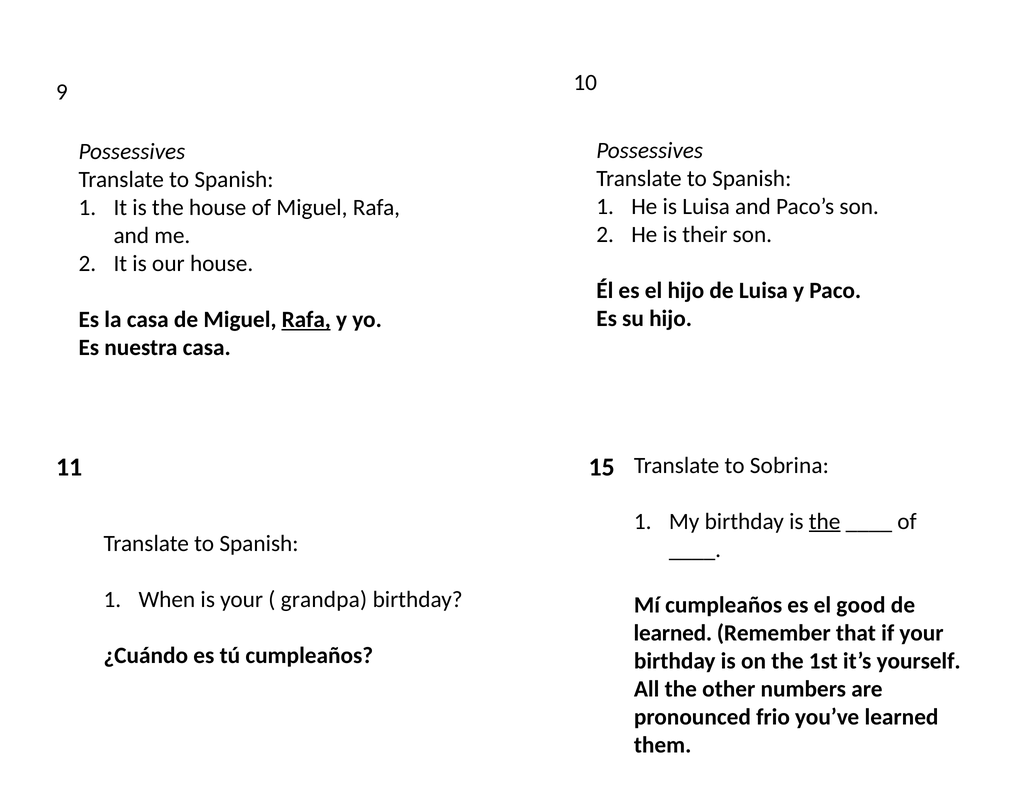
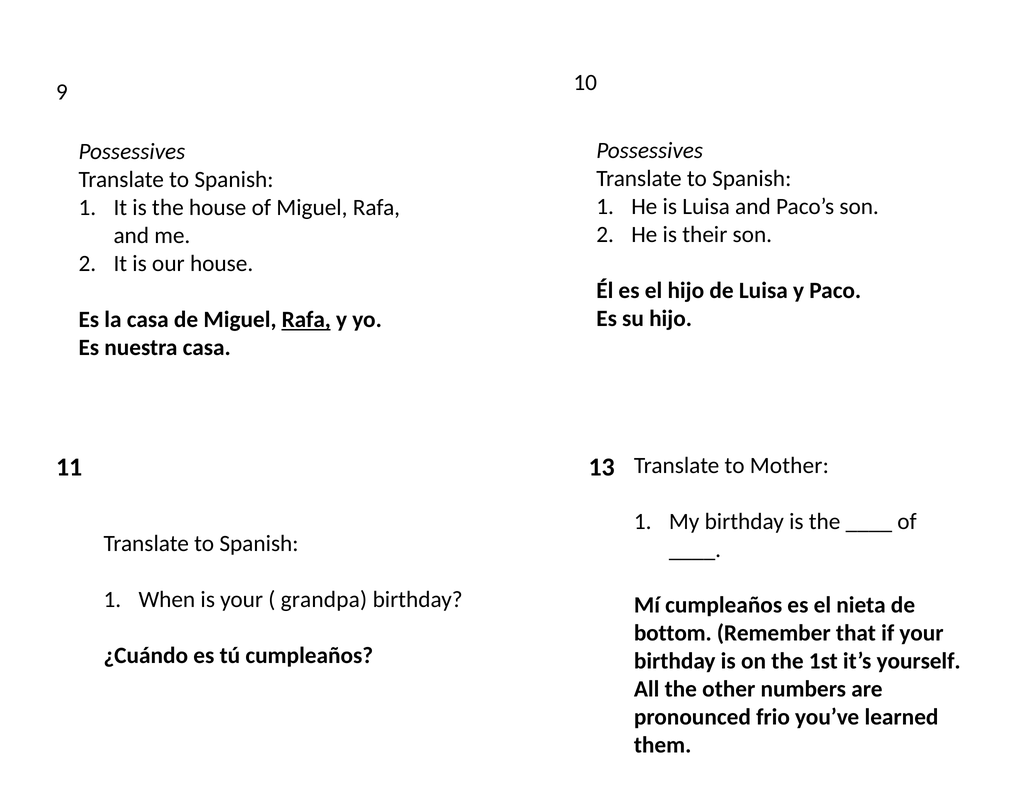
Sobrina: Sobrina -> Mother
15: 15 -> 13
the at (825, 521) underline: present -> none
good: good -> nieta
learned at (673, 633): learned -> bottom
